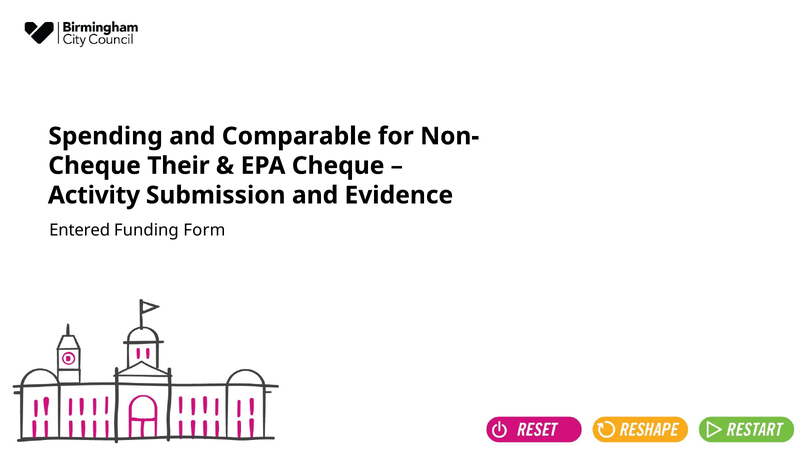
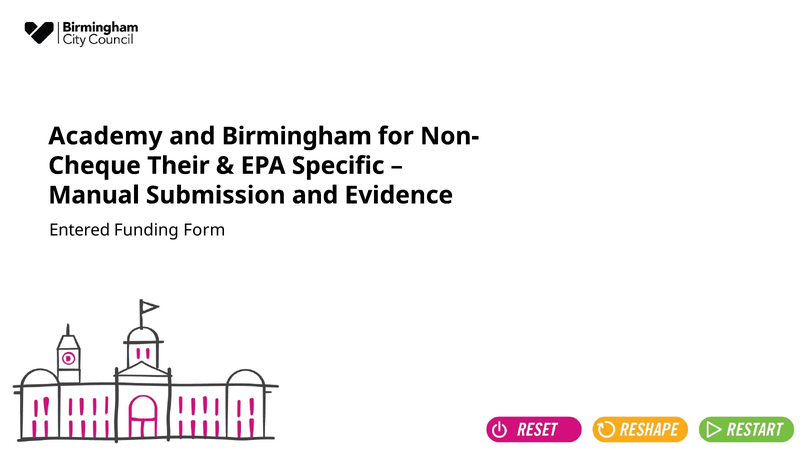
Spending: Spending -> Academy
Comparable: Comparable -> Birmingham
EPA Cheque: Cheque -> Specific
Activity: Activity -> Manual
